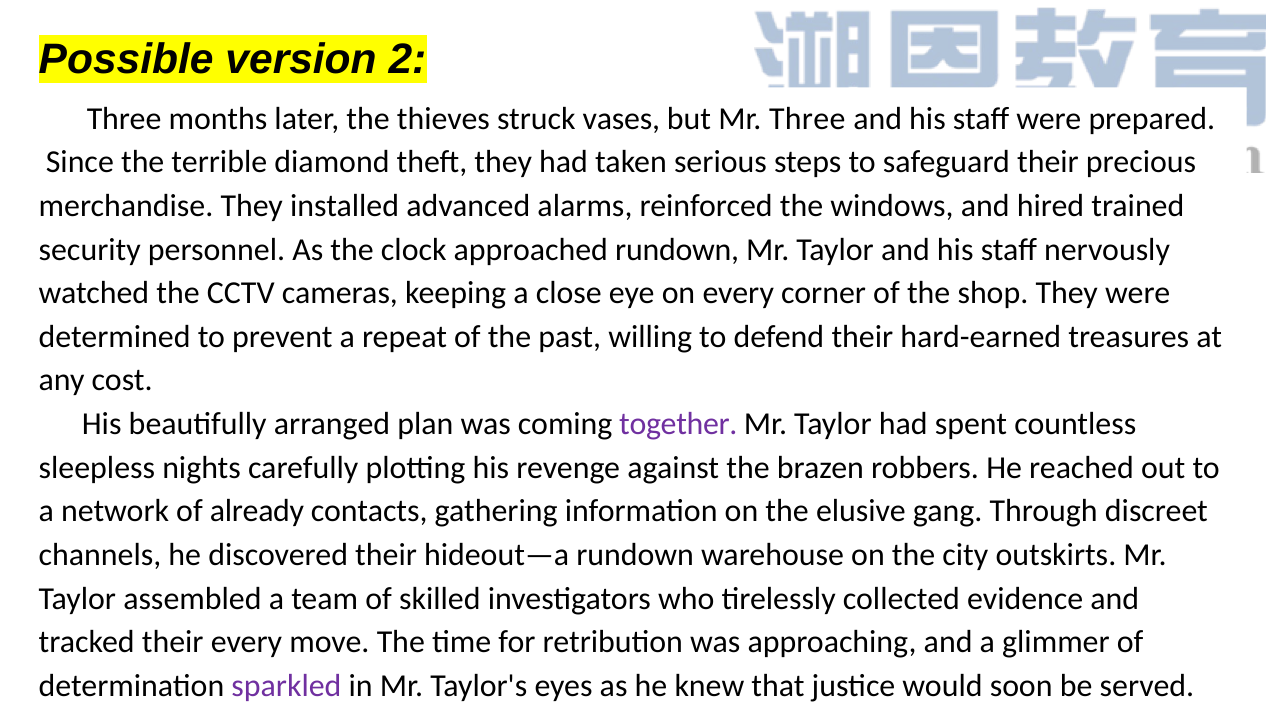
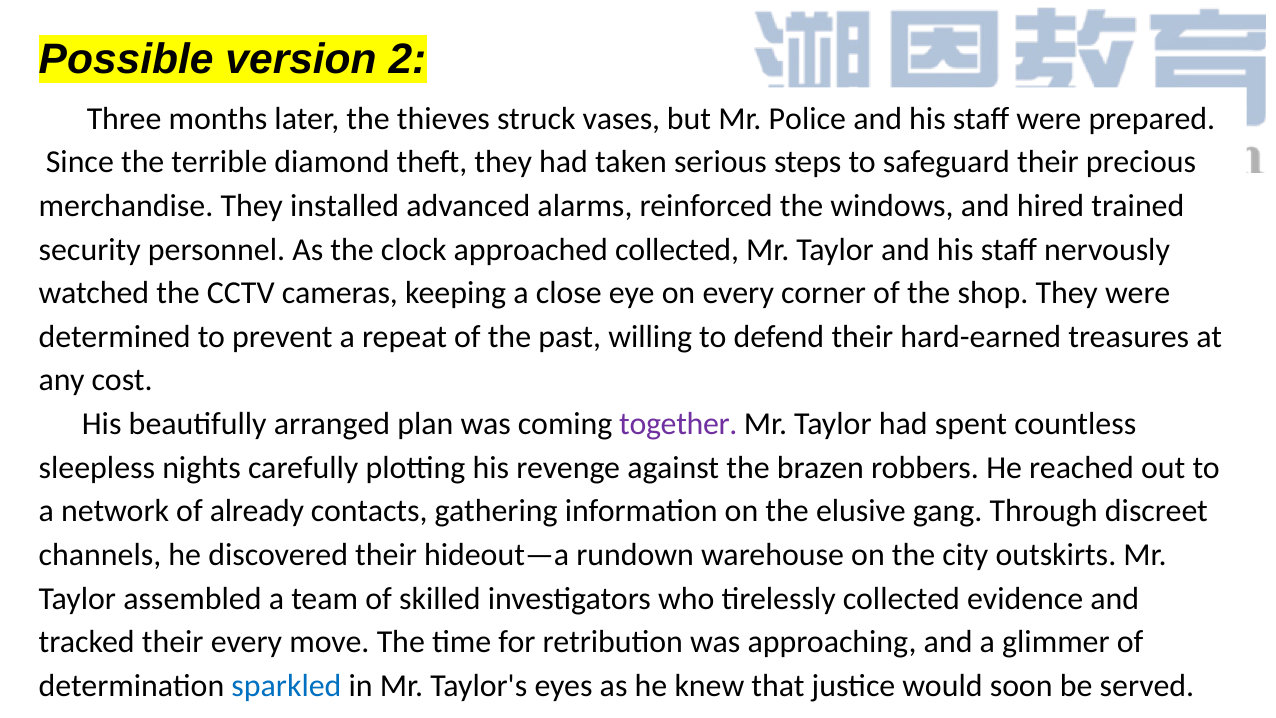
Mr Three: Three -> Police
approached rundown: rundown -> collected
sparkled colour: purple -> blue
